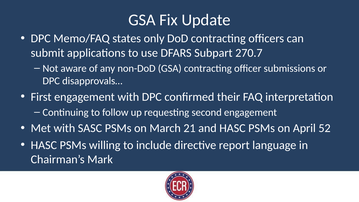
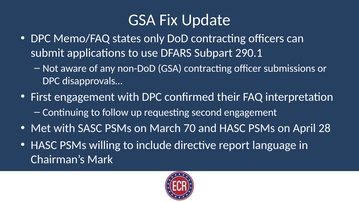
270.7: 270.7 -> 290.1
21: 21 -> 70
52: 52 -> 28
